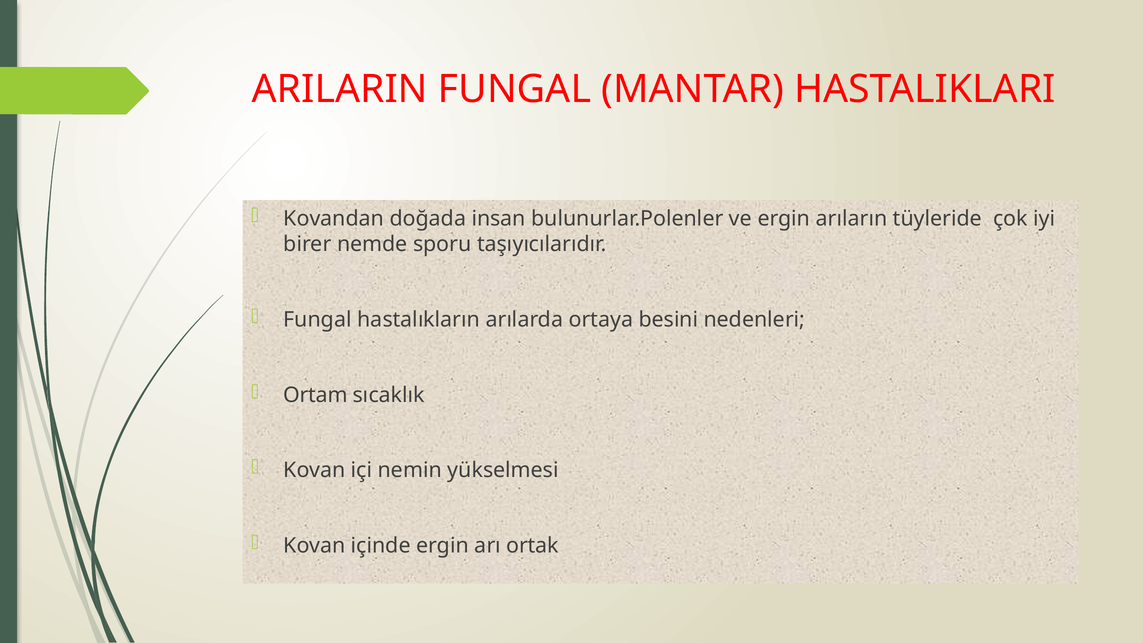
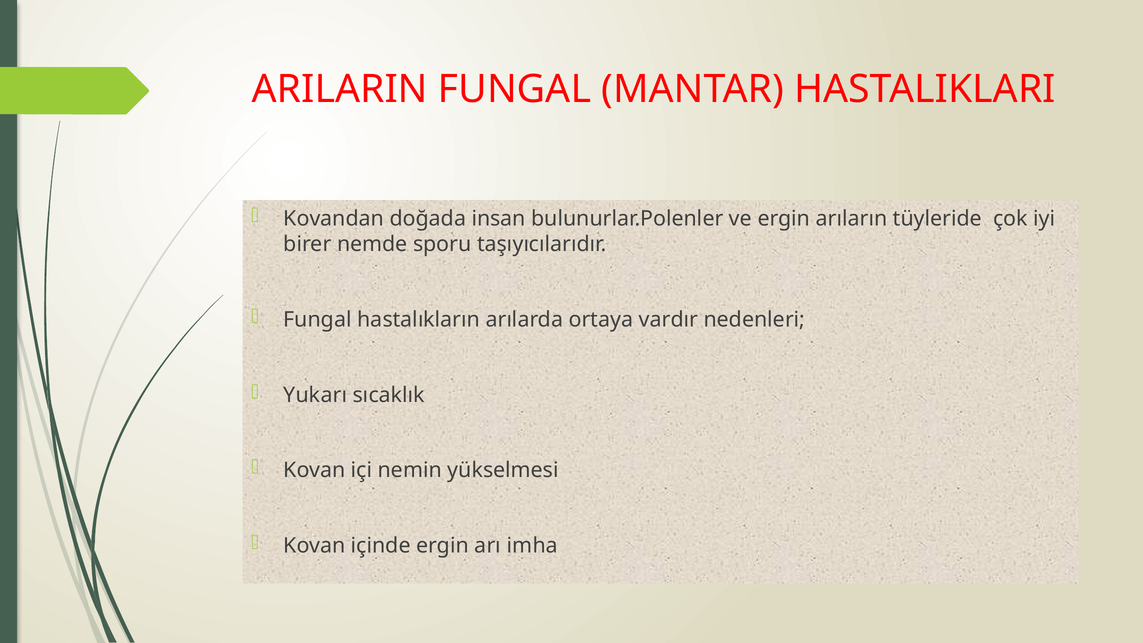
besini: besini -> vardır
Ortam: Ortam -> Yukarı
ortak: ortak -> imha
